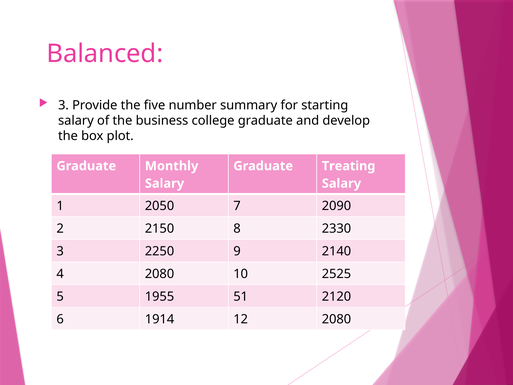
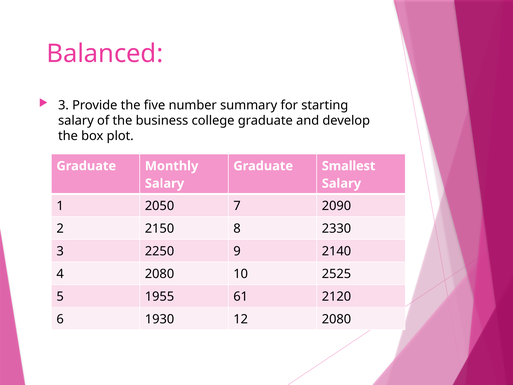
Treating: Treating -> Smallest
51: 51 -> 61
1914: 1914 -> 1930
